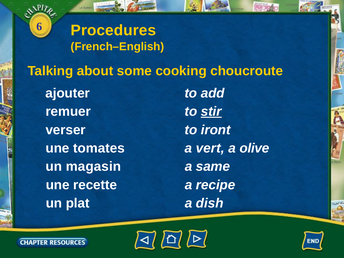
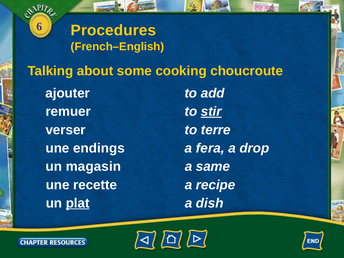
iront: iront -> terre
tomates: tomates -> endings
vert: vert -> fera
olive: olive -> drop
plat underline: none -> present
